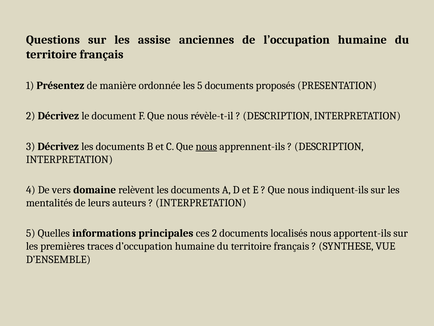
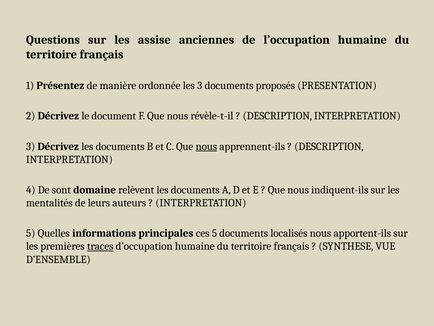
les 5: 5 -> 3
vers: vers -> sont
ces 2: 2 -> 5
traces underline: none -> present
